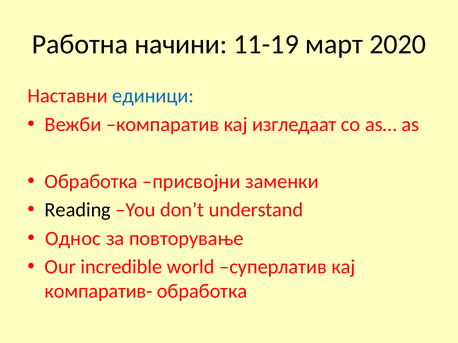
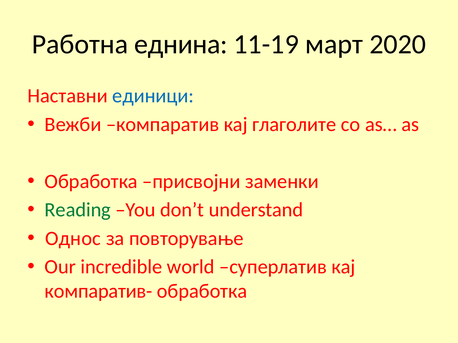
начини: начини -> еднина
изгледаат: изгледаат -> глаголите
Reading colour: black -> green
